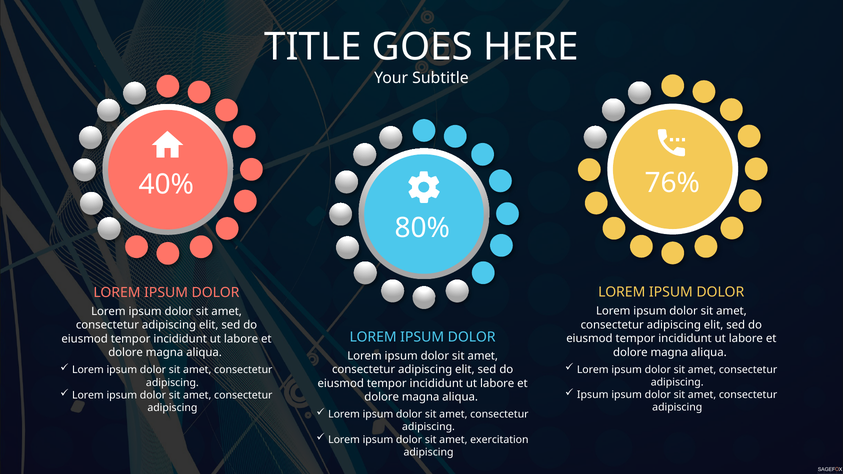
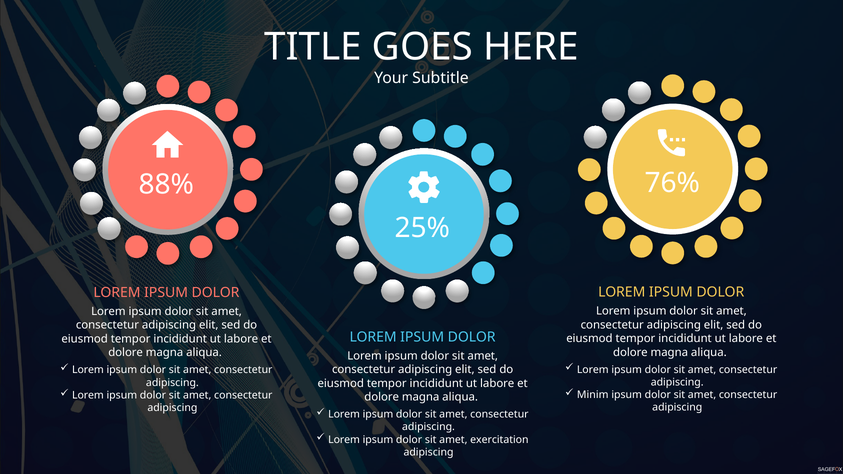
40%: 40% -> 88%
80%: 80% -> 25%
Ipsum at (593, 395): Ipsum -> Minim
